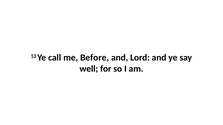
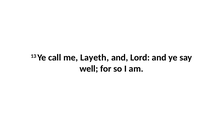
Before: Before -> Layeth
